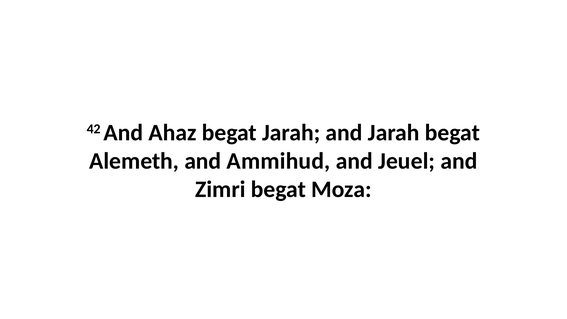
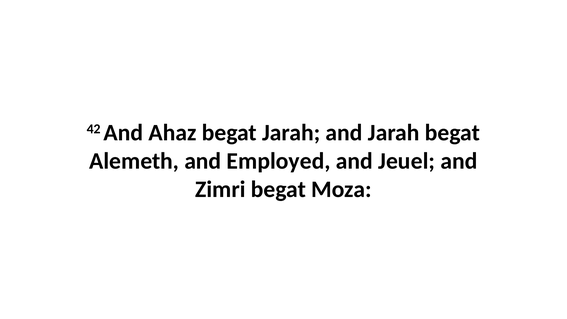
Ammihud: Ammihud -> Employed
